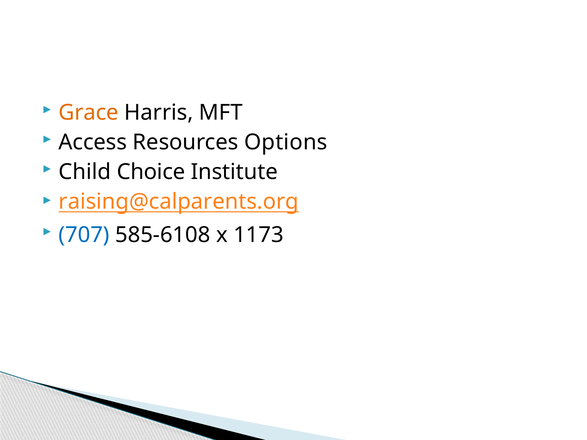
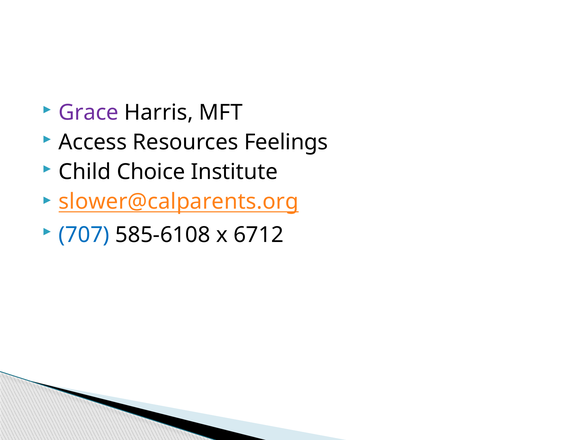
Grace colour: orange -> purple
Options: Options -> Feelings
raising@calparents.org: raising@calparents.org -> slower@calparents.org
1173: 1173 -> 6712
